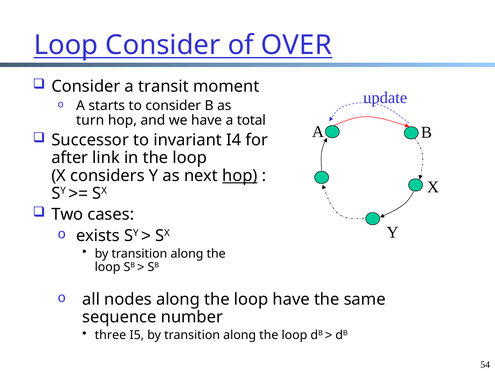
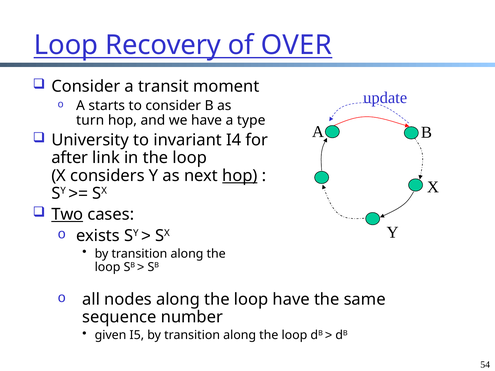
Loop Consider: Consider -> Recovery
total: total -> type
Successor: Successor -> University
Two underline: none -> present
three: three -> given
